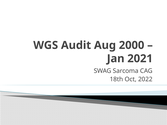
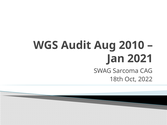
2000: 2000 -> 2010
